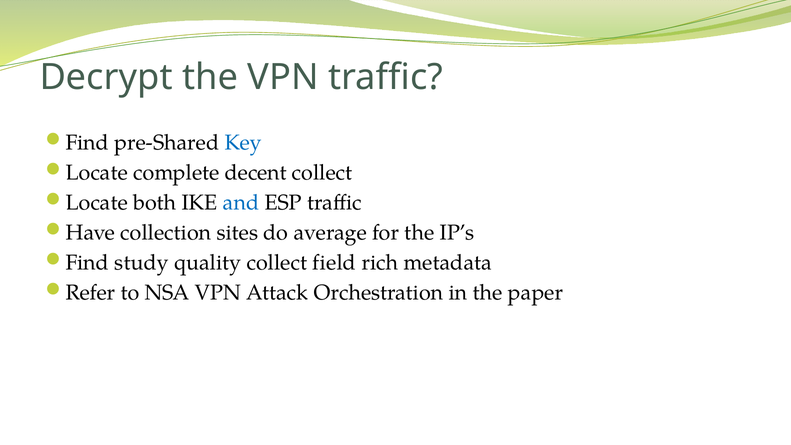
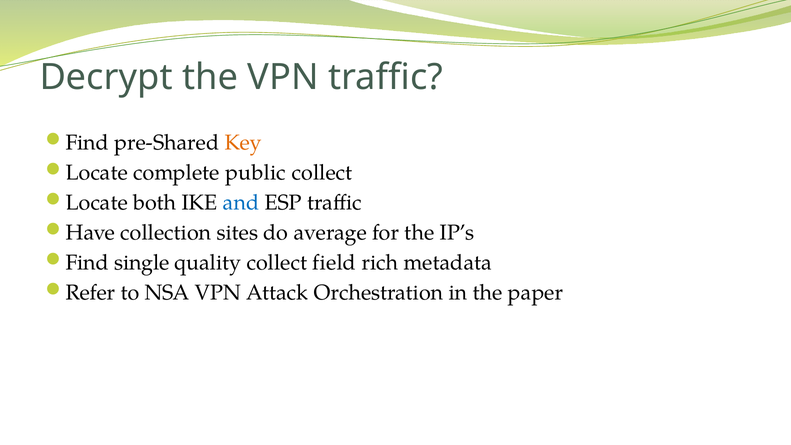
Key colour: blue -> orange
decent: decent -> public
study: study -> single
